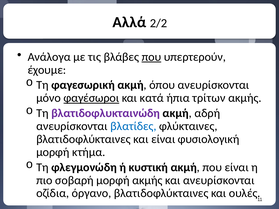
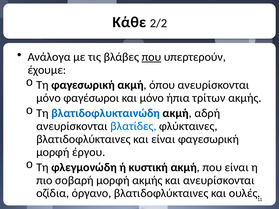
Αλλά: Αλλά -> Κάθε
φαγέσωροι underline: present -> none
και κατά: κατά -> μόνο
βλατιδοφλυκταινώδη colour: purple -> blue
είναι φυσιολογική: φυσιολογική -> φαγεσωρική
κτήμα: κτήμα -> έργου
